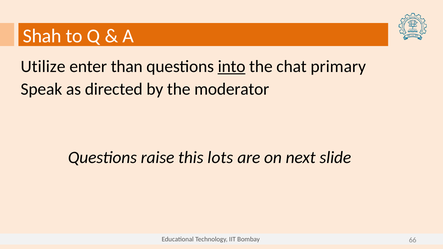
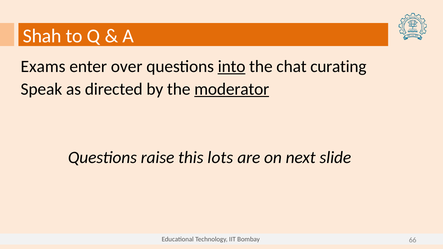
Utilize: Utilize -> Exams
than: than -> over
primary: primary -> curating
moderator underline: none -> present
